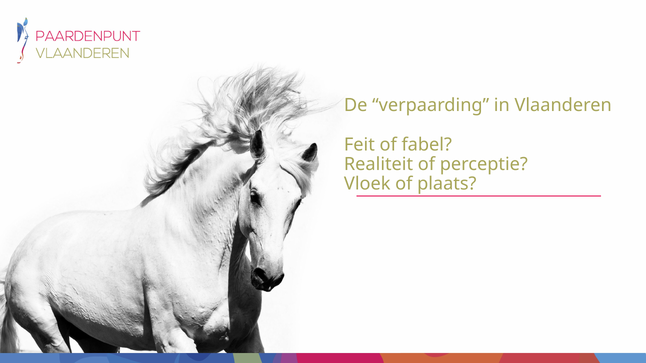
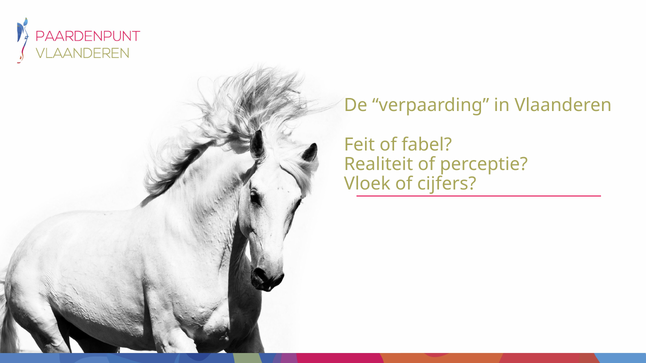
plaats: plaats -> cijfers
